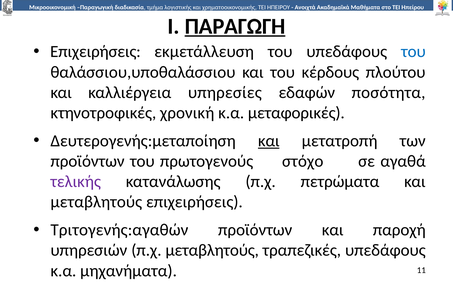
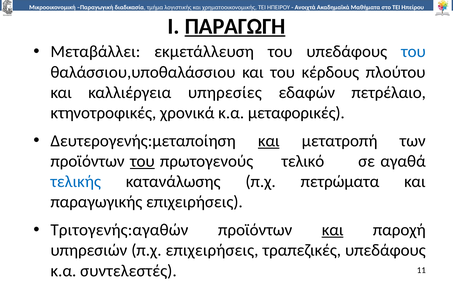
Επιχειρήσεις at (95, 52): Επιχειρήσεις -> Μεταβάλλει
ποσότητα: ποσότητα -> πετρέλαιο
χρονική: χρονική -> χρονικά
του at (142, 161) underline: none -> present
στόχο: στόχο -> τελικό
τελικής colour: purple -> blue
µεταβλητούς at (96, 202): µεταβλητούς -> παραγωγικής
και at (333, 230) underline: none -> present
π.χ µεταβλητούς: µεταβλητούς -> επιχειρήσεις
µηχανήµατα: µηχανήµατα -> συντελεστές
